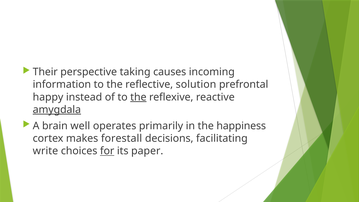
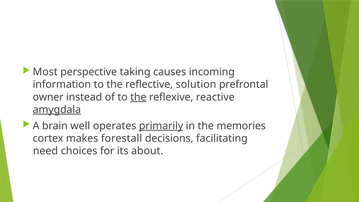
Their: Their -> Most
happy: happy -> owner
primarily underline: none -> present
happiness: happiness -> memories
write: write -> need
for underline: present -> none
paper: paper -> about
